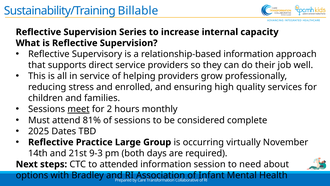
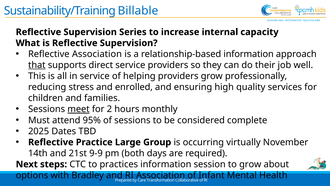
Reflective Supervisory: Supervisory -> Association
that underline: none -> present
81%: 81% -> 95%
9-3: 9-3 -> 9-9
attended: attended -> practices
to need: need -> grow
